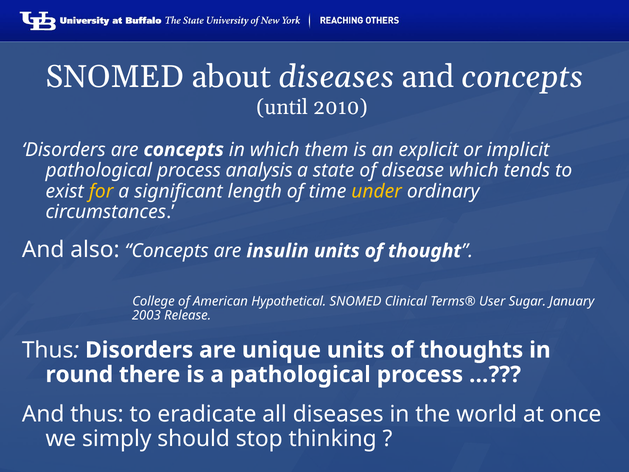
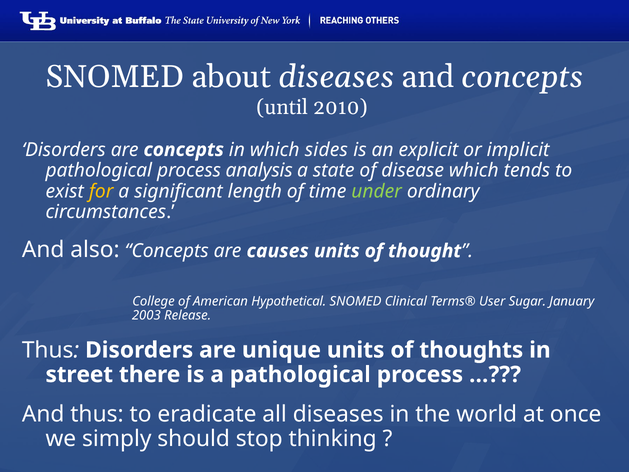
them: them -> sides
under colour: yellow -> light green
insulin: insulin -> causes
round: round -> street
